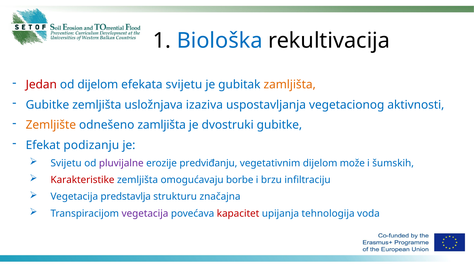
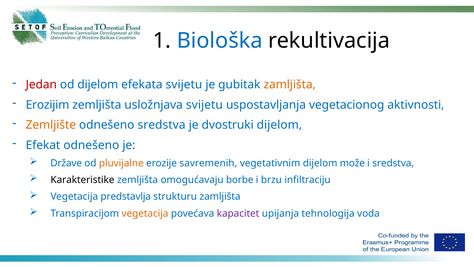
Gubitke at (47, 105): Gubitke -> Erozijim
usložnjava izaziva: izaziva -> svijetu
odnešeno zamljišta: zamljišta -> sredstva
dvostruki gubitke: gubitke -> dijelom
Efekat podizanju: podizanju -> odnešeno
Svijetu at (66, 163): Svijetu -> Države
pluvijalne colour: purple -> orange
predviđanju: predviđanju -> savremenih
i šumskih: šumskih -> sredstva
Karakteristike colour: red -> black
strukturu značajna: značajna -> zamljišta
vegetacija at (145, 213) colour: purple -> orange
kapacitet colour: red -> purple
